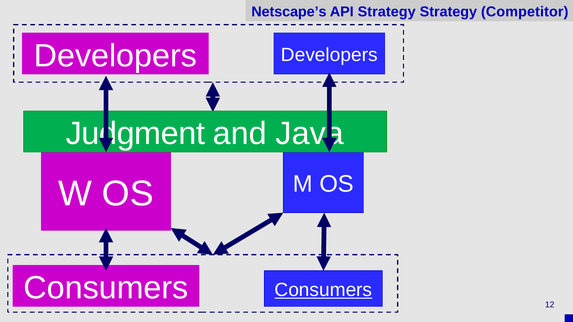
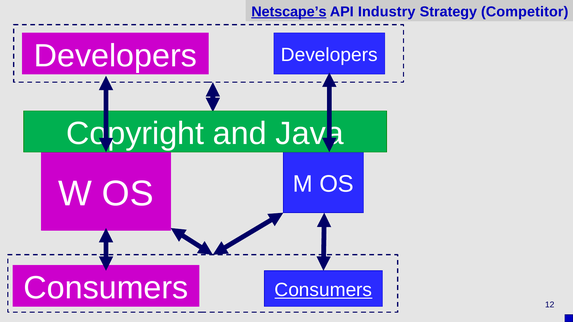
Netscape’s underline: none -> present
API Strategy: Strategy -> Industry
Judgment: Judgment -> Copyright
